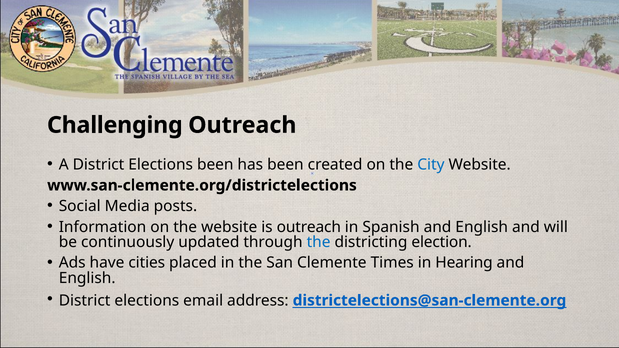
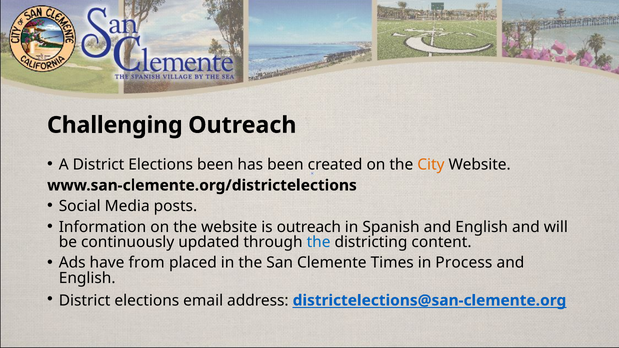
City colour: blue -> orange
election: election -> content
cities: cities -> from
Hearing: Hearing -> Process
